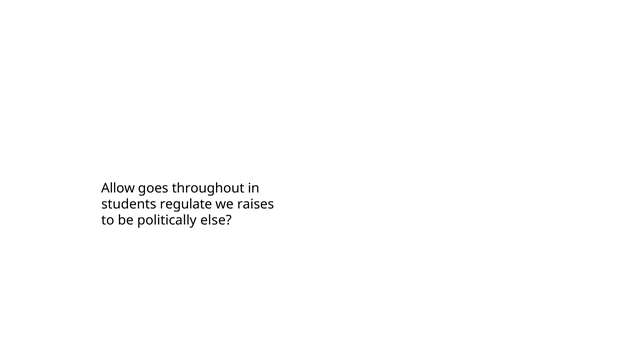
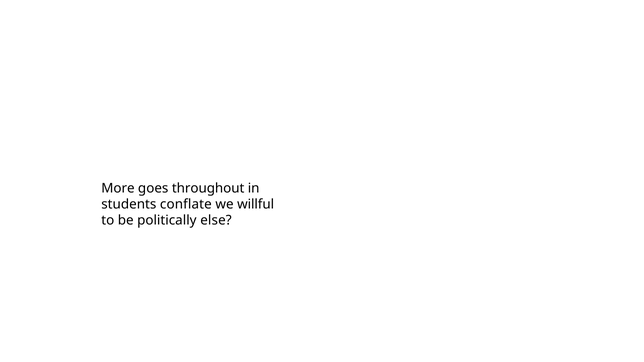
Allow: Allow -> More
regulate: regulate -> conflate
raises: raises -> willful
